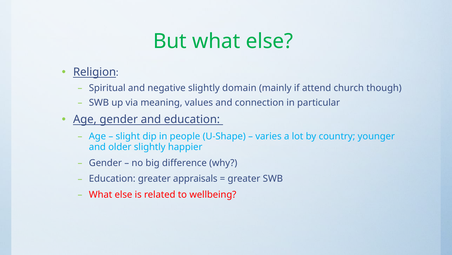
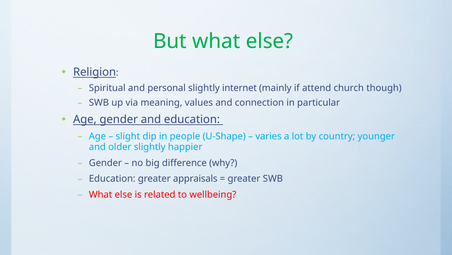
negative: negative -> personal
domain: domain -> internet
